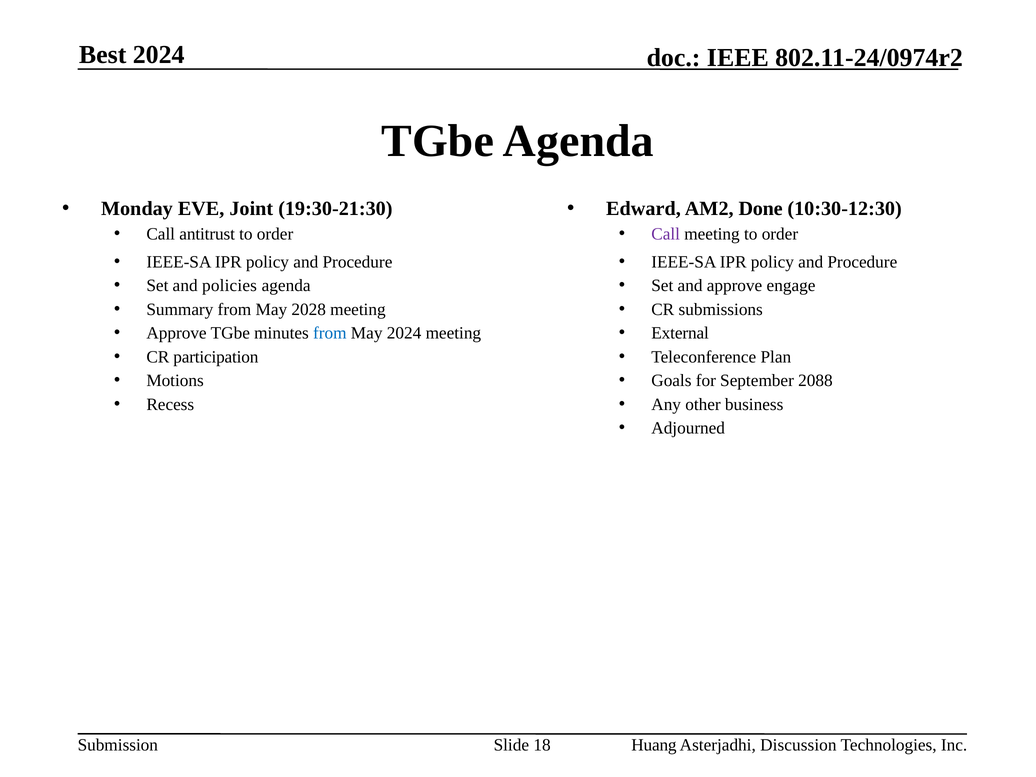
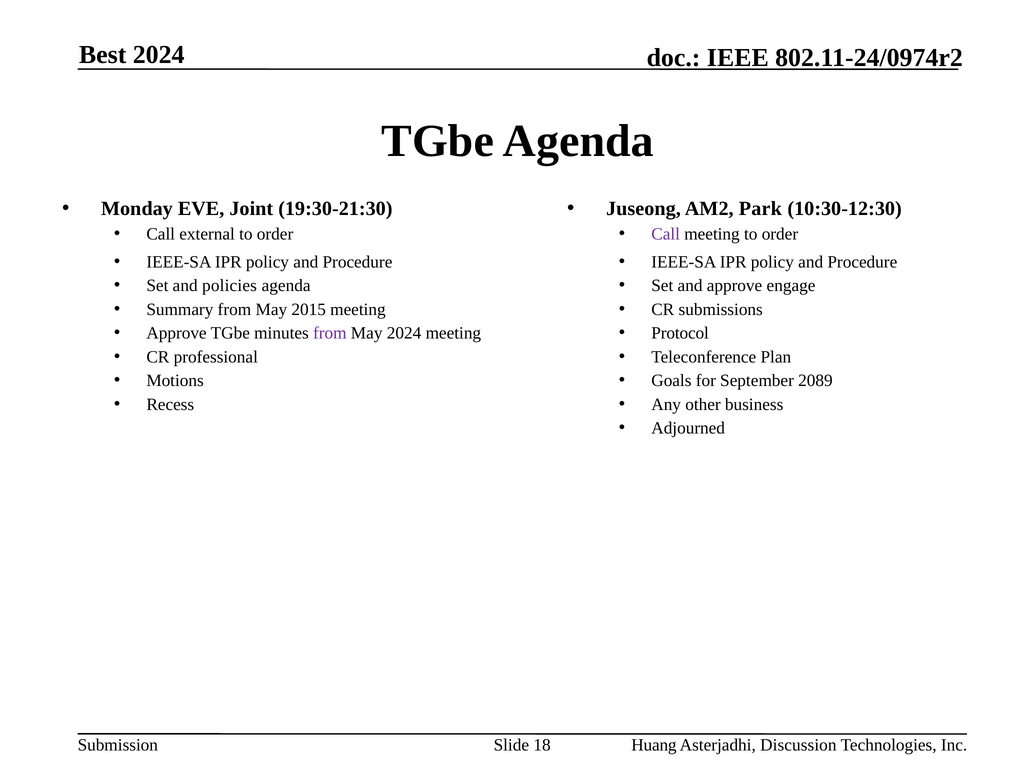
Edward: Edward -> Juseong
Done: Done -> Park
antitrust: antitrust -> external
2028: 2028 -> 2015
from at (330, 333) colour: blue -> purple
External: External -> Protocol
participation: participation -> professional
2088: 2088 -> 2089
